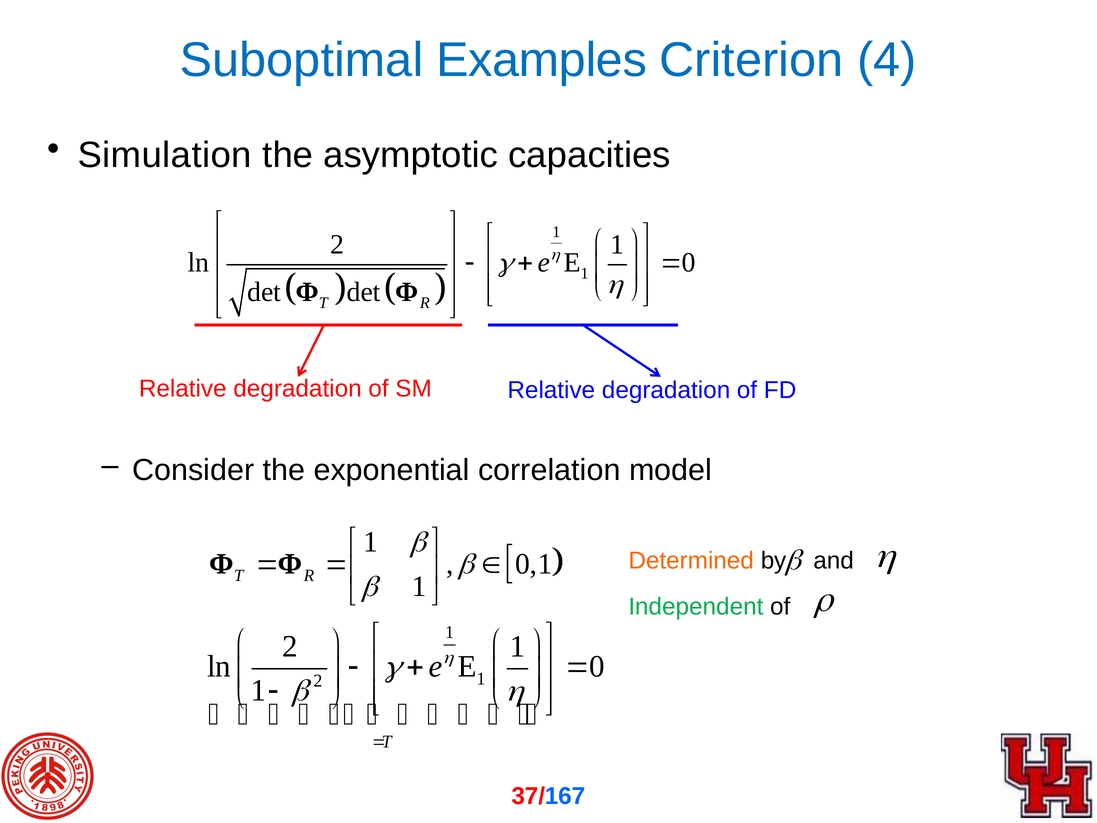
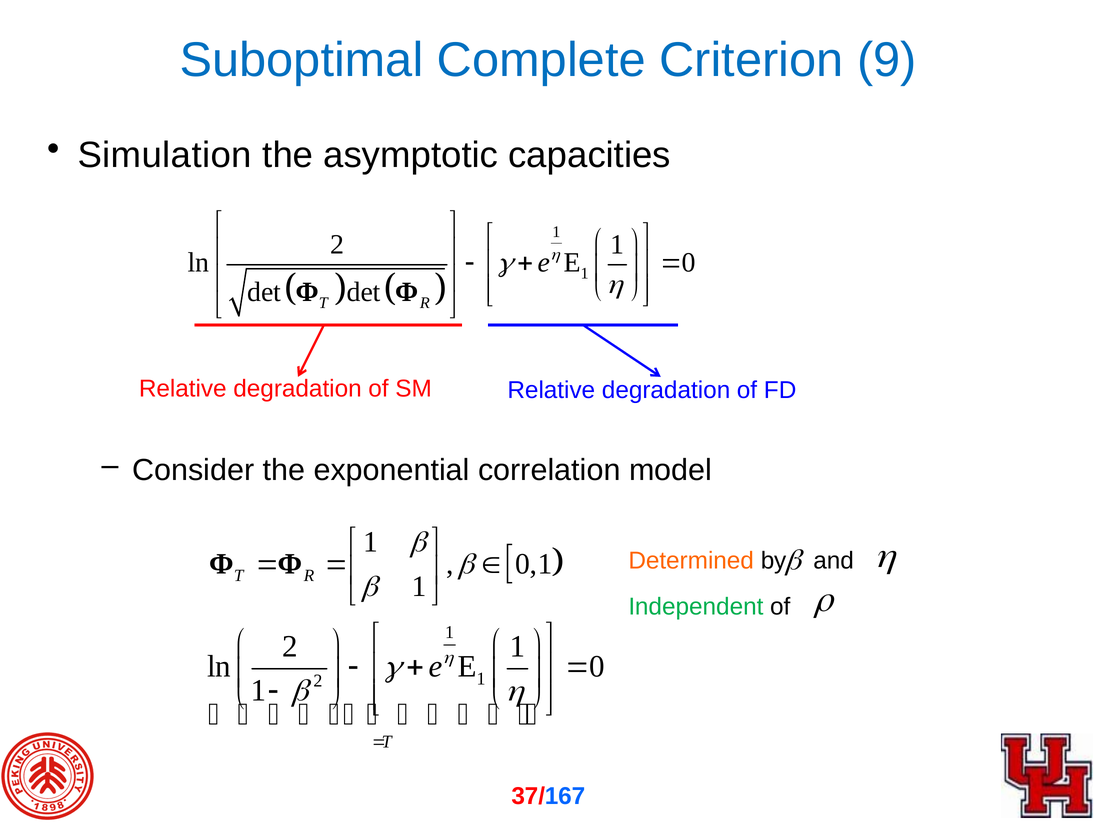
Examples: Examples -> Complete
4: 4 -> 9
